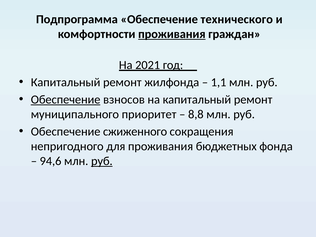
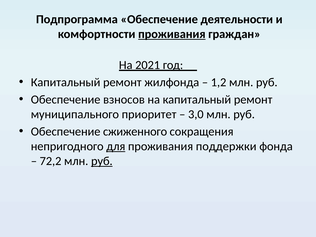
технического: технического -> деятельности
1,1: 1,1 -> 1,2
Обеспечение at (66, 100) underline: present -> none
8,8: 8,8 -> 3,0
для underline: none -> present
бюджетных: бюджетных -> поддержки
94,6: 94,6 -> 72,2
